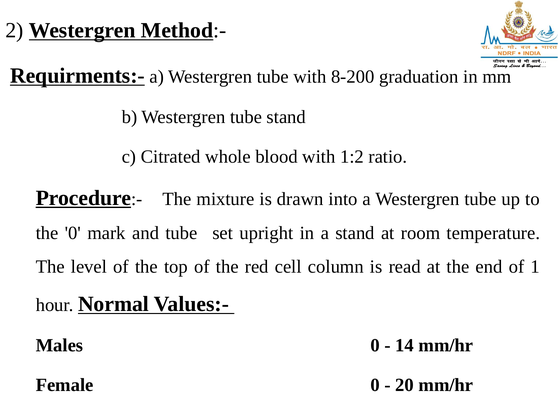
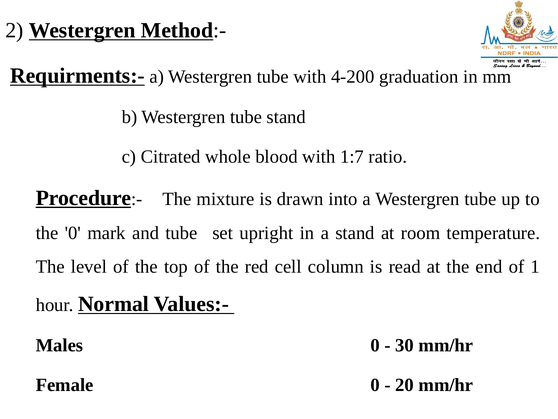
8-200: 8-200 -> 4-200
1:2: 1:2 -> 1:7
14: 14 -> 30
